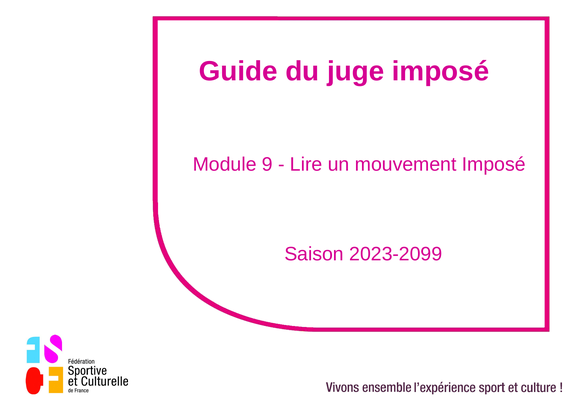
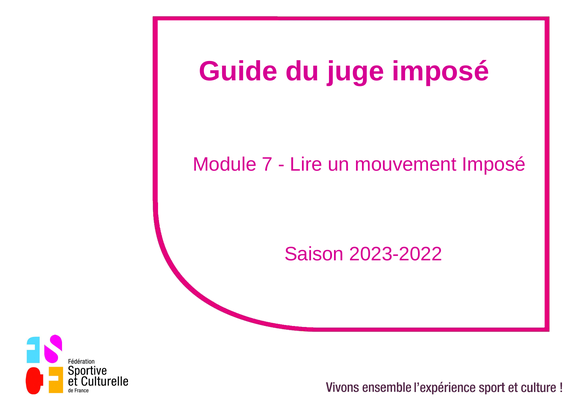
9: 9 -> 7
2023-2099: 2023-2099 -> 2023-2022
